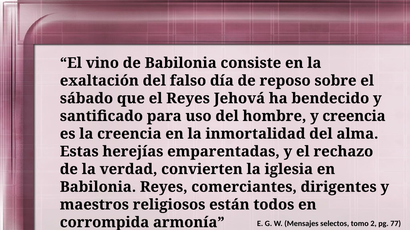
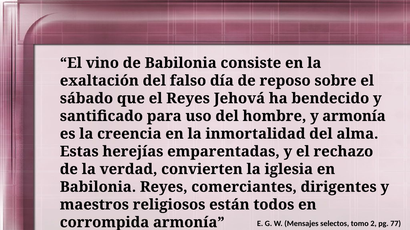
y creencia: creencia -> armonía
